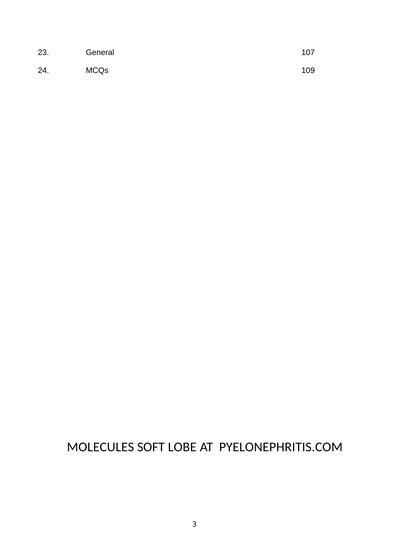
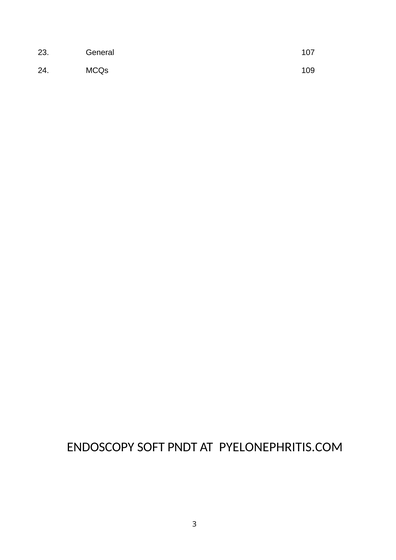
MOLECULES: MOLECULES -> ENDOSCOPY
LOBE: LOBE -> PNDT
